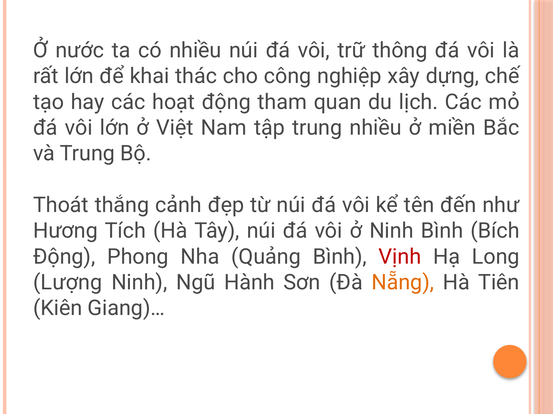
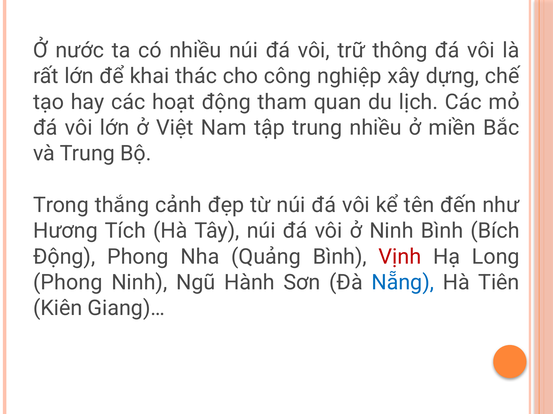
Thoát: Thoát -> Trong
Lượng at (68, 283): Lượng -> Phong
Nẵng colour: orange -> blue
